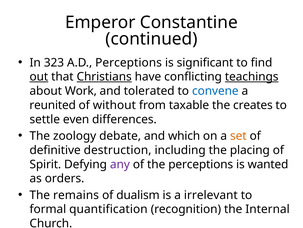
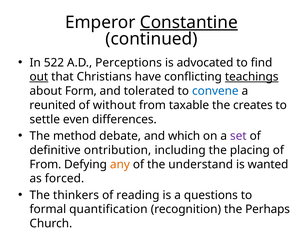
Constantine underline: none -> present
323: 323 -> 522
significant: significant -> advocated
Christians underline: present -> none
Work: Work -> Form
zoology: zoology -> method
set colour: orange -> purple
destruction: destruction -> ontribution
Spirit at (45, 164): Spirit -> From
any colour: purple -> orange
the perceptions: perceptions -> understand
orders: orders -> forced
remains: remains -> thinkers
dualism: dualism -> reading
irrelevant: irrelevant -> questions
Internal: Internal -> Perhaps
